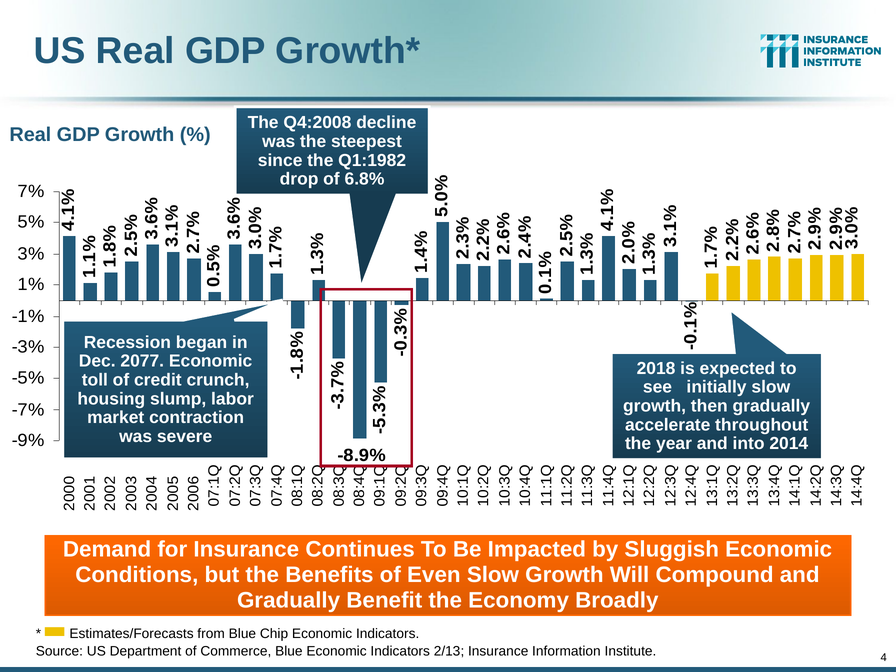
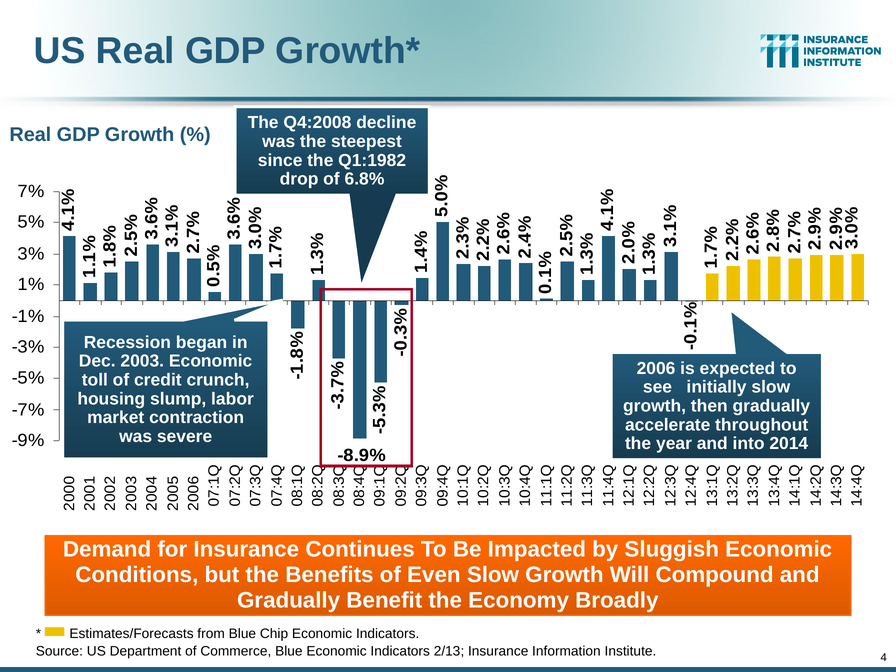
2077: 2077 -> 2003
2018: 2018 -> 2006
